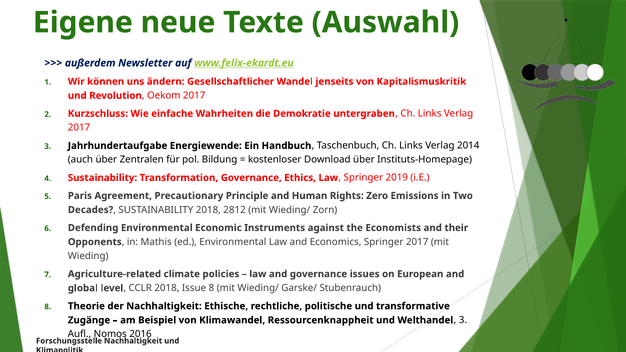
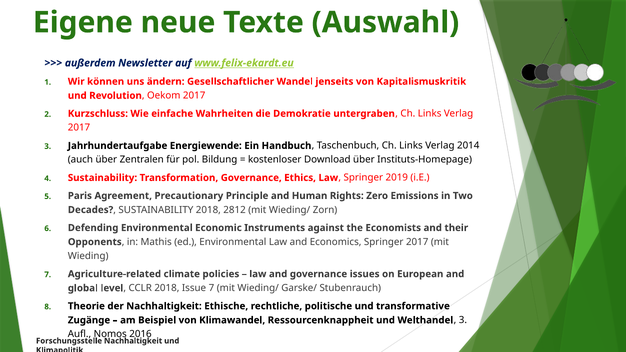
Issue 8: 8 -> 7
